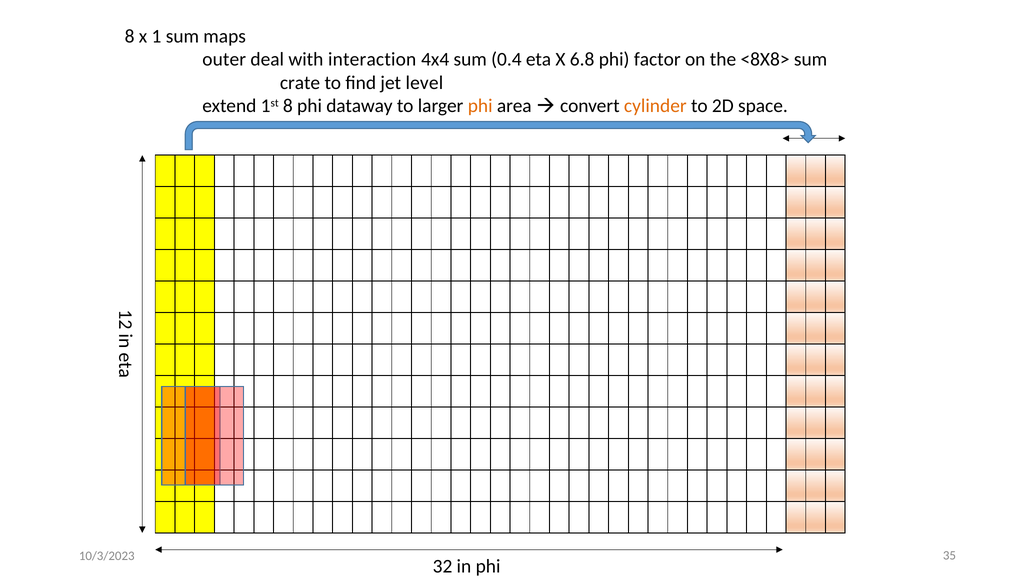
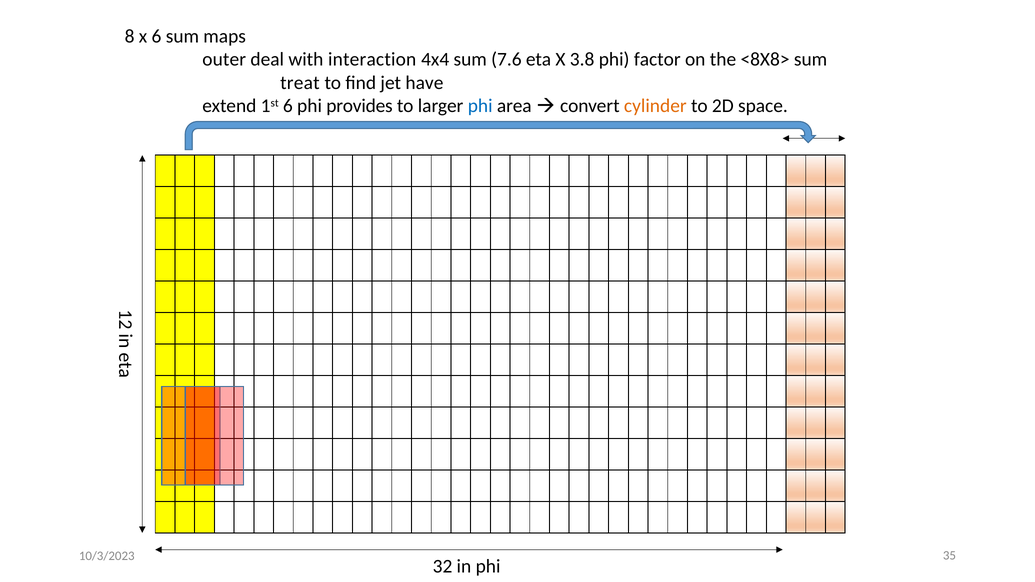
x 1: 1 -> 6
0.4: 0.4 -> 7.6
6.8: 6.8 -> 3.8
crate: crate -> treat
level: level -> have
1st 8: 8 -> 6
dataway: dataway -> provides
phi at (480, 106) colour: orange -> blue
